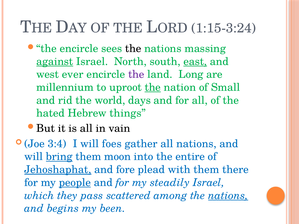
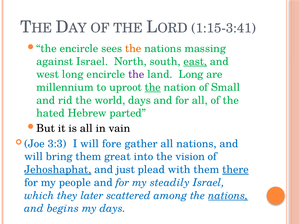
1:15-3:24: 1:15-3:24 -> 1:15-3:41
the at (133, 49) colour: black -> orange
against underline: present -> none
west ever: ever -> long
things: things -> parted
3:4: 3:4 -> 3:3
foes: foes -> fore
bring underline: present -> none
moon: moon -> great
entire: entire -> vision
fore: fore -> just
there underline: none -> present
people underline: present -> none
pass: pass -> later
my been: been -> days
